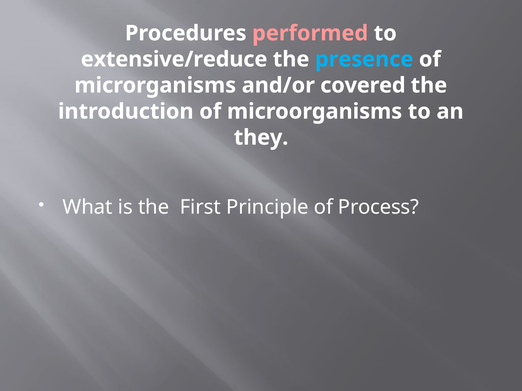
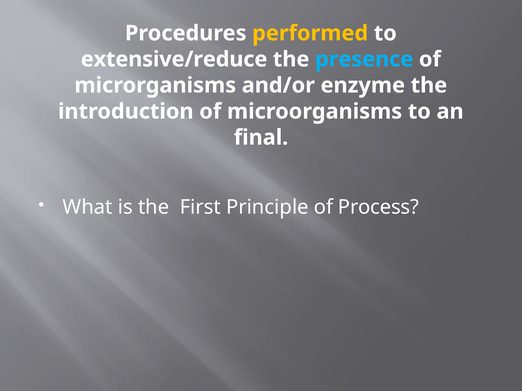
performed colour: pink -> yellow
covered: covered -> enzyme
they: they -> final
